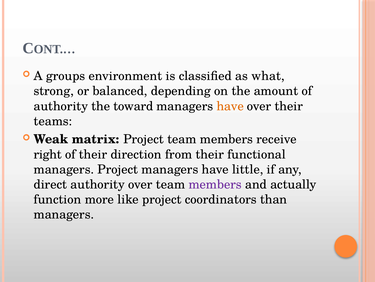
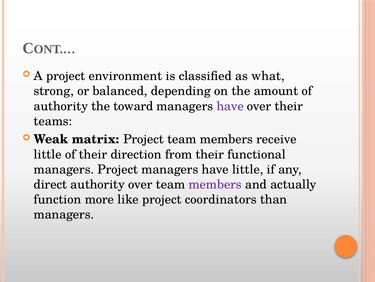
A groups: groups -> project
have at (230, 106) colour: orange -> purple
right at (48, 154): right -> little
